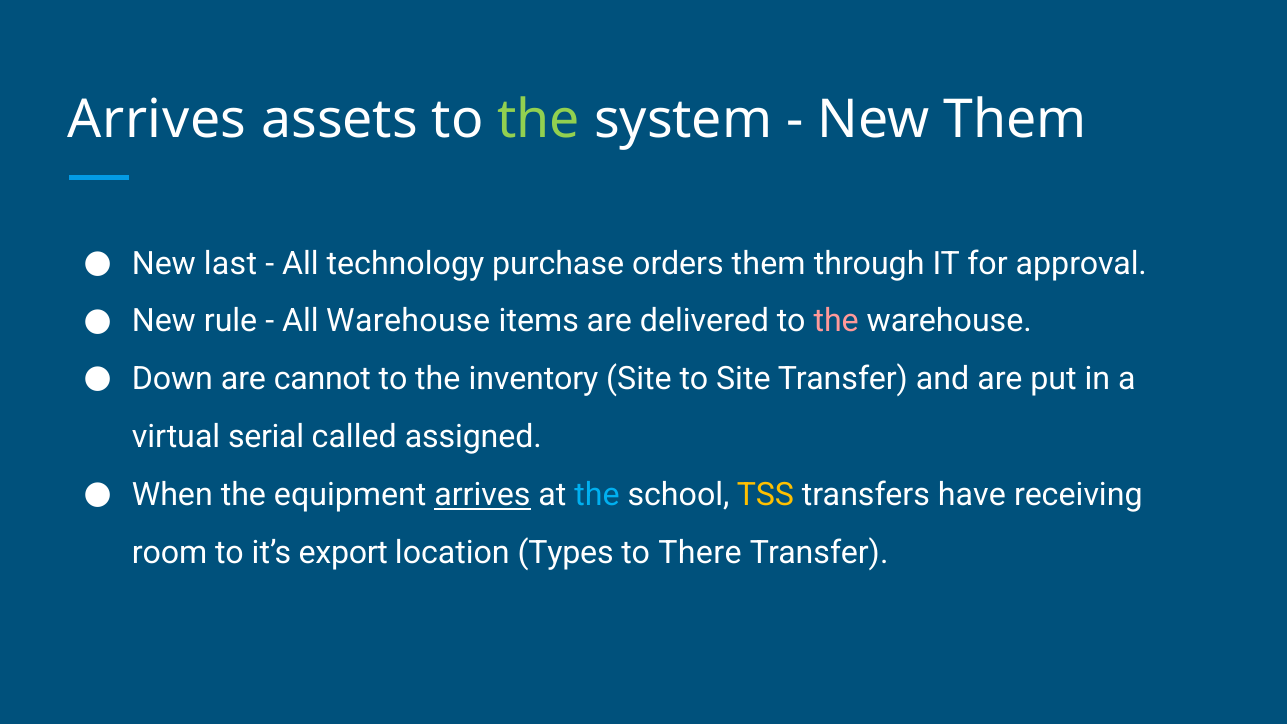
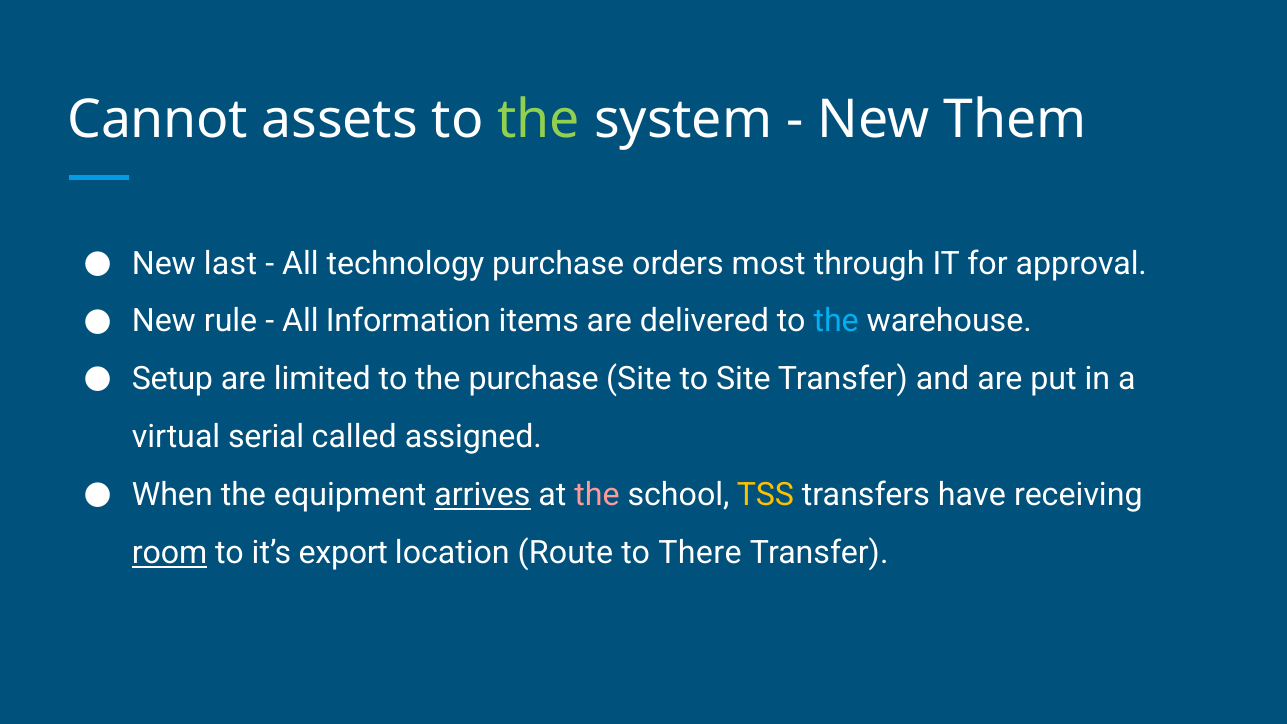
Arrives at (157, 120): Arrives -> Cannot
orders them: them -> most
All Warehouse: Warehouse -> Information
the at (836, 321) colour: pink -> light blue
Down: Down -> Setup
cannot: cannot -> limited
the inventory: inventory -> purchase
the at (597, 495) colour: light blue -> pink
room underline: none -> present
Types: Types -> Route
